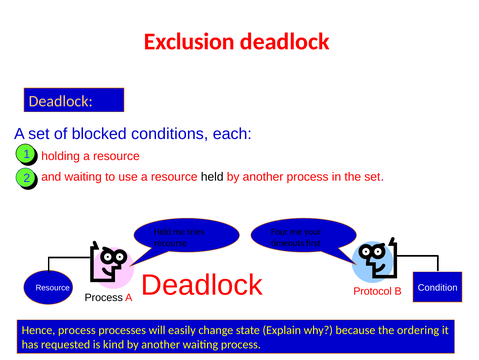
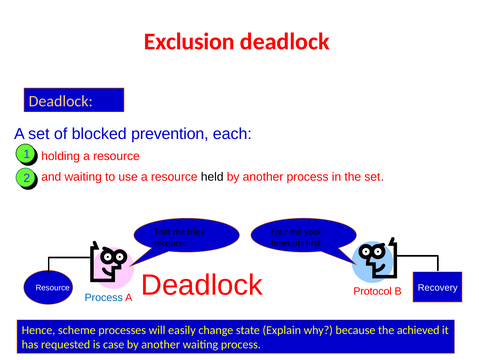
conditions: conditions -> prevention
Held at (162, 231): Held -> That
Condition: Condition -> Recovery
Process at (104, 297) colour: black -> blue
Hence process: process -> scheme
ordering: ordering -> achieved
kind: kind -> case
